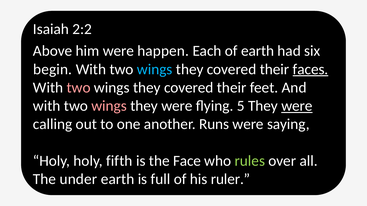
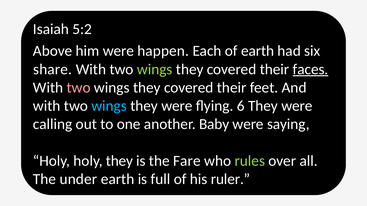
2:2: 2:2 -> 5:2
begin: begin -> share
wings at (155, 69) colour: light blue -> light green
wings at (109, 106) colour: pink -> light blue
5: 5 -> 6
were at (297, 106) underline: present -> none
Runs: Runs -> Baby
holy fifth: fifth -> they
Face: Face -> Fare
